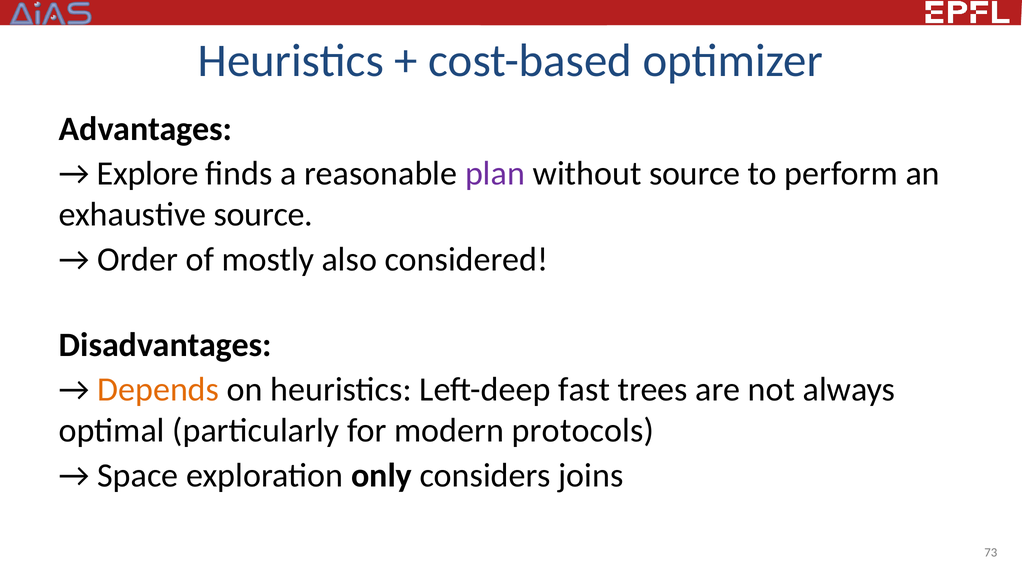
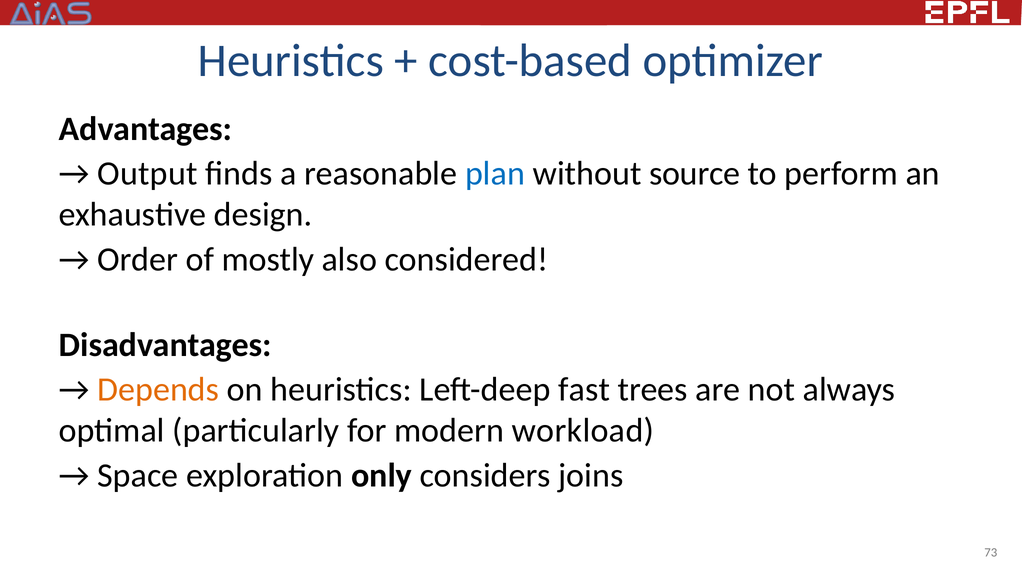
Explore: Explore -> Output
plan colour: purple -> blue
exhaustive source: source -> design
protocols: protocols -> workload
